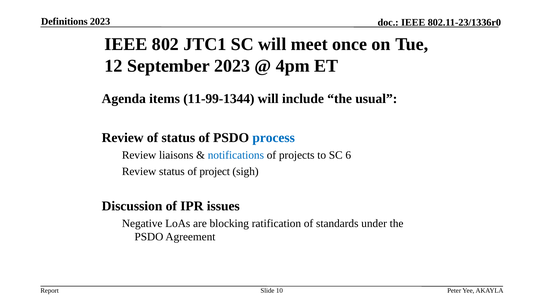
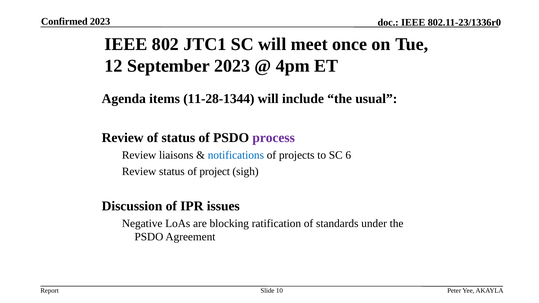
Definitions: Definitions -> Confirmed
11-99-1344: 11-99-1344 -> 11-28-1344
process colour: blue -> purple
